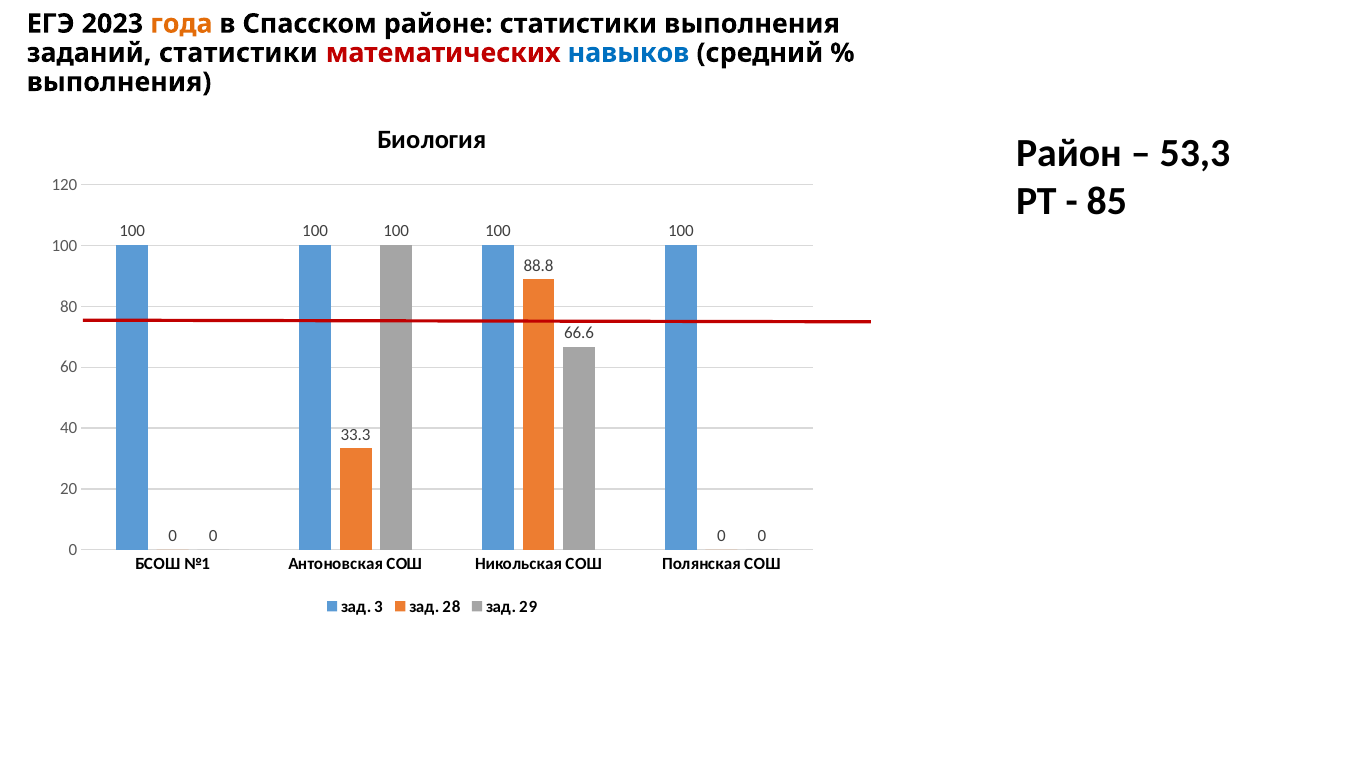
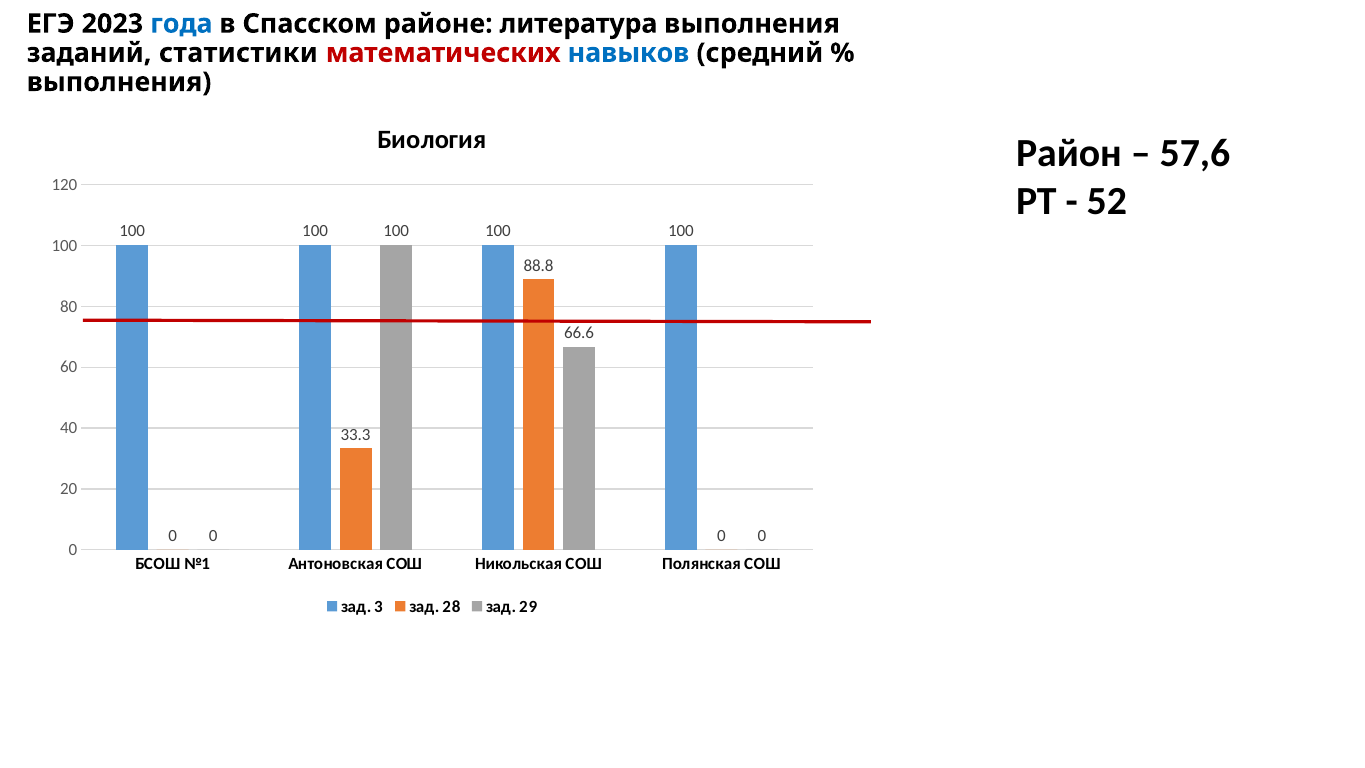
года colour: orange -> blue
районе статистики: статистики -> литература
53,3: 53,3 -> 57,6
85: 85 -> 52
